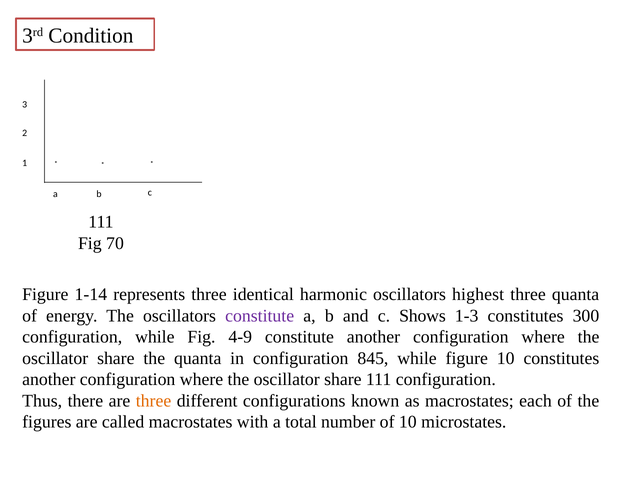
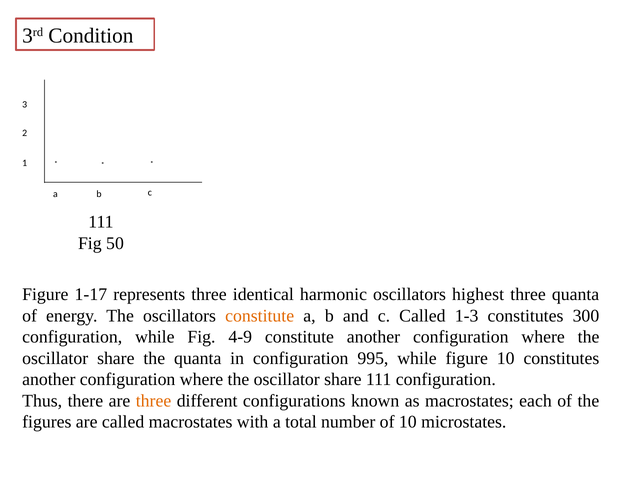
70: 70 -> 50
1-14: 1-14 -> 1-17
constitute at (260, 316) colour: purple -> orange
c Shows: Shows -> Called
845: 845 -> 995
